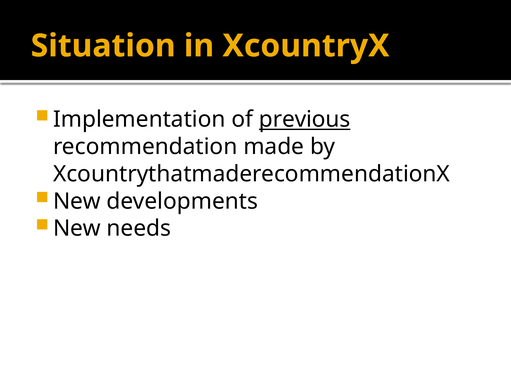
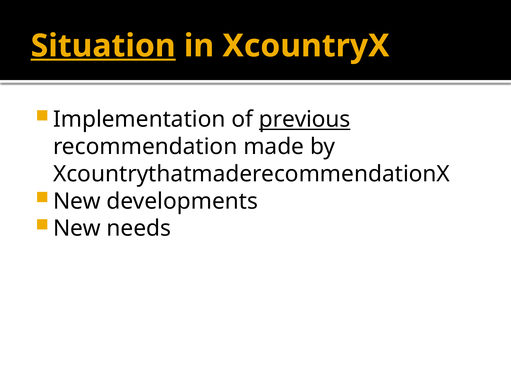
Situation underline: none -> present
